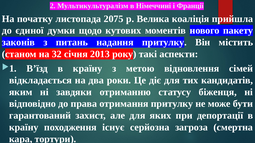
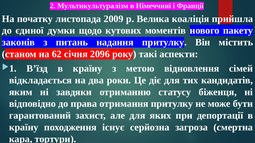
2075: 2075 -> 2009
32: 32 -> 62
2013: 2013 -> 2096
